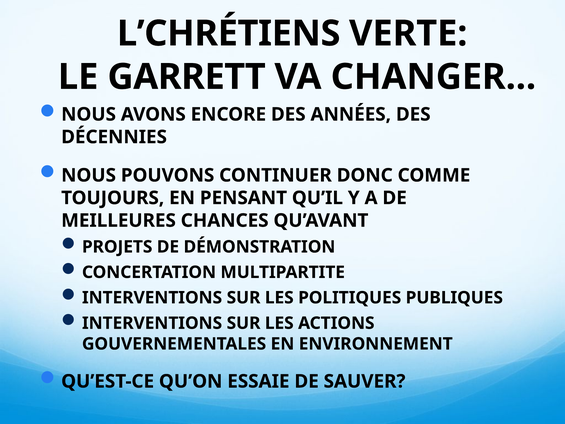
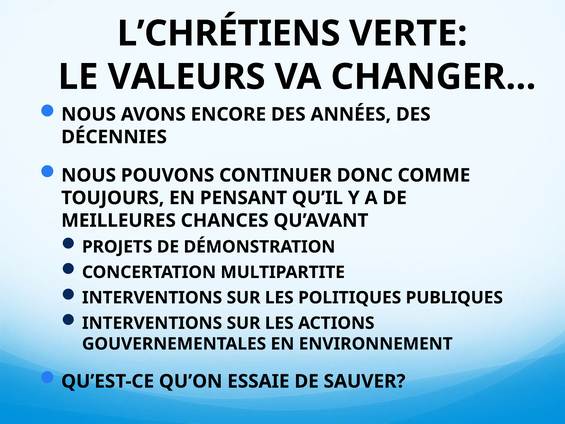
GARRETT: GARRETT -> VALEURS
